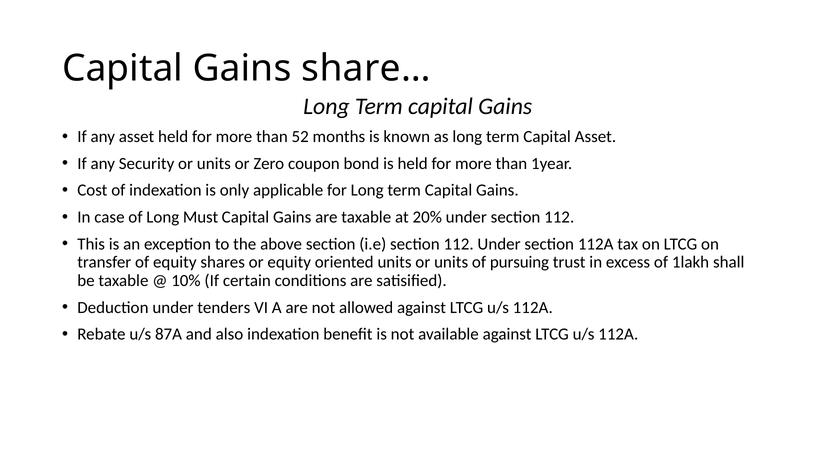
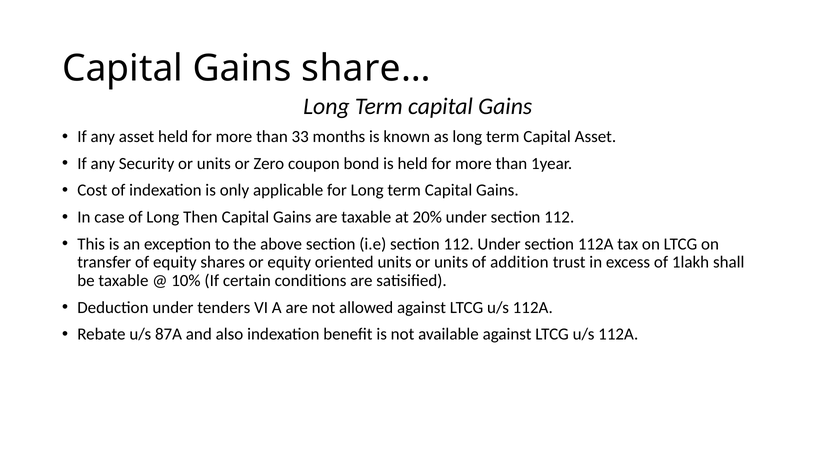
52: 52 -> 33
Must: Must -> Then
pursuing: pursuing -> addition
